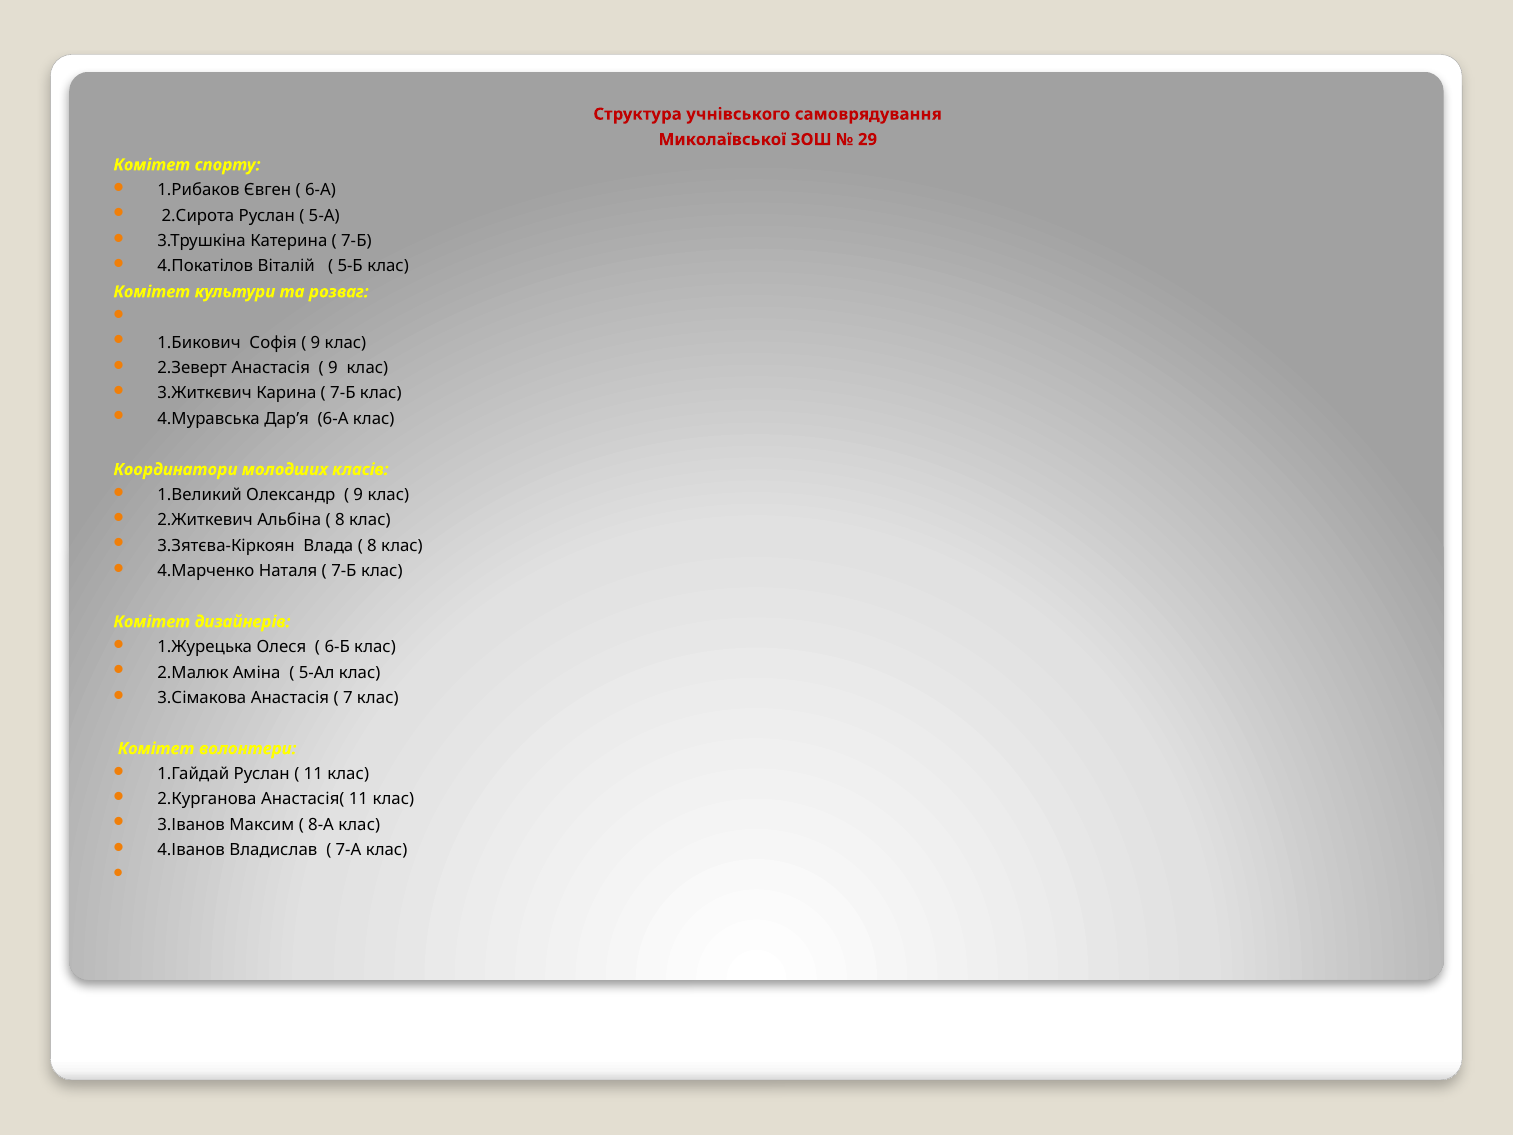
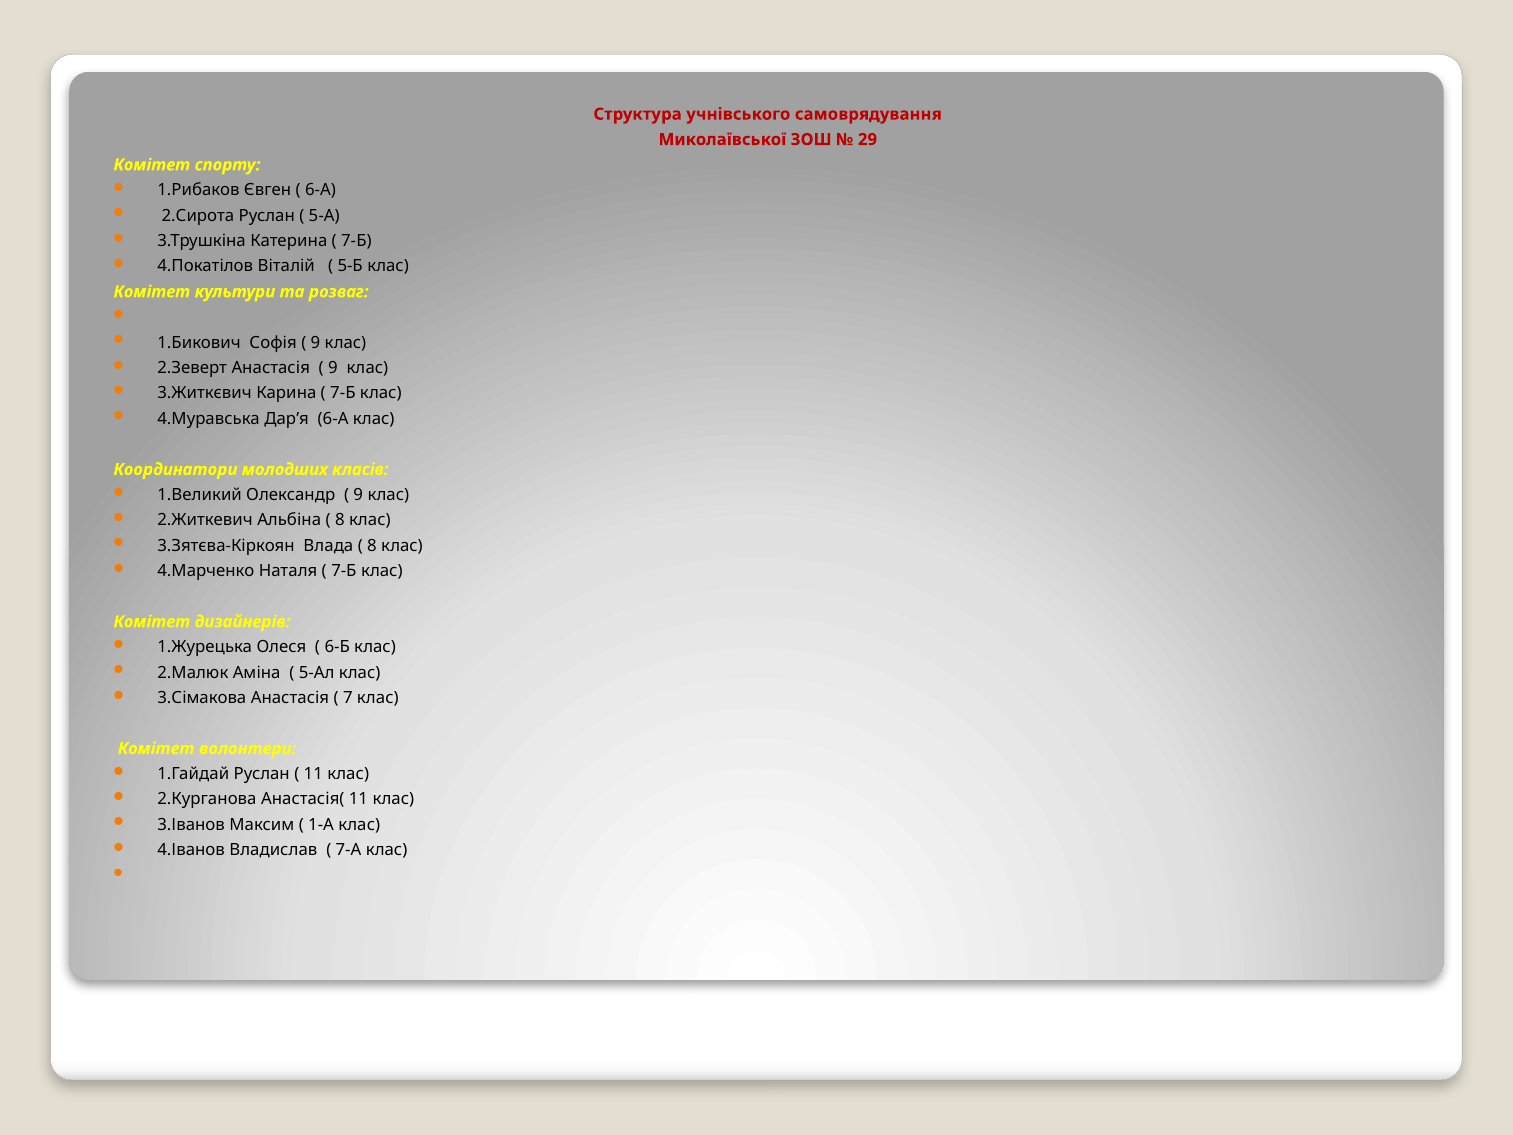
8-А: 8-А -> 1-А
